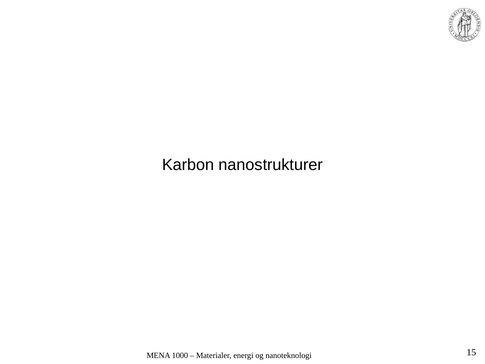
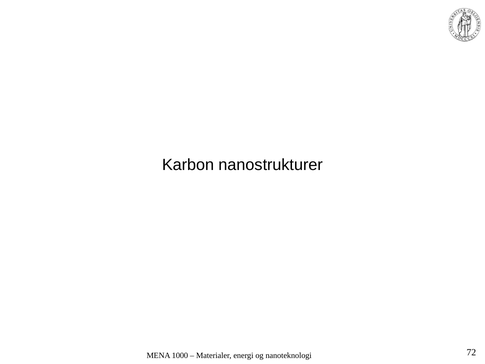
15: 15 -> 72
